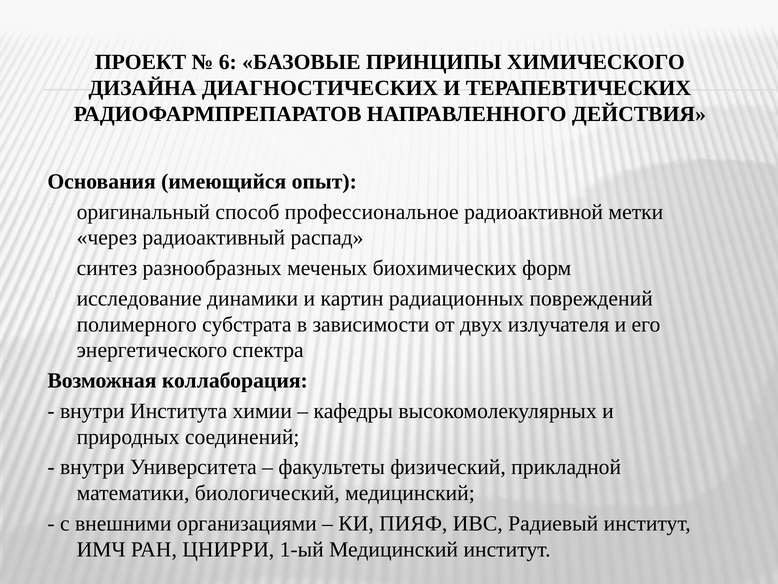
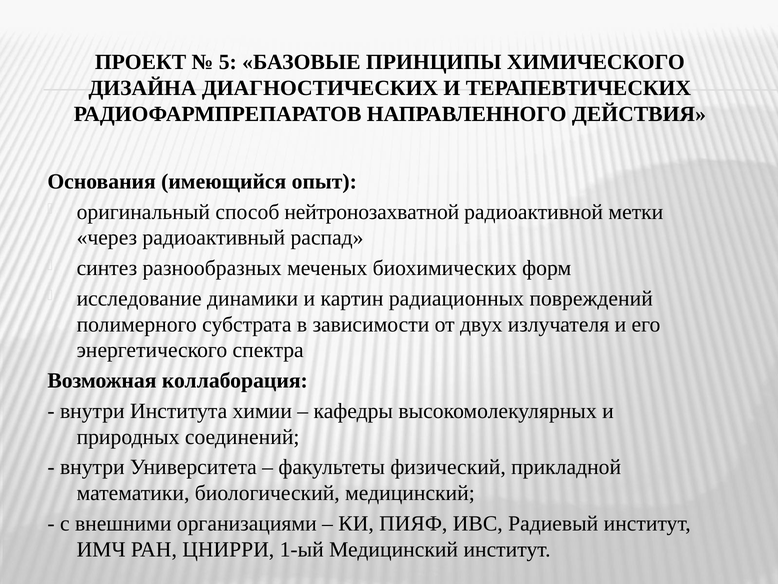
6: 6 -> 5
профессиональное: профессиональное -> нейтронозахватной
